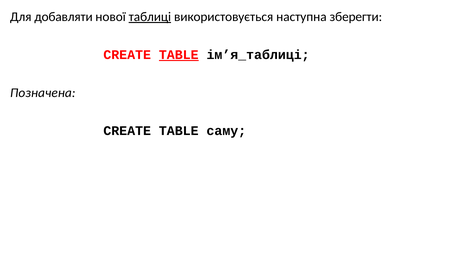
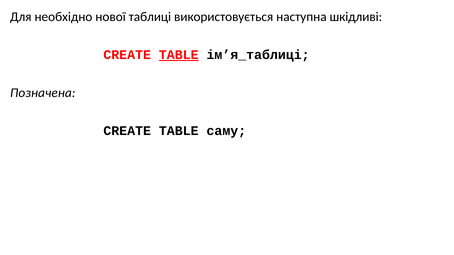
добавляти: добавляти -> необхідно
таблиці underline: present -> none
зберегти: зберегти -> шкідливі
